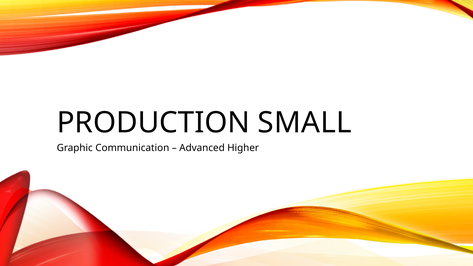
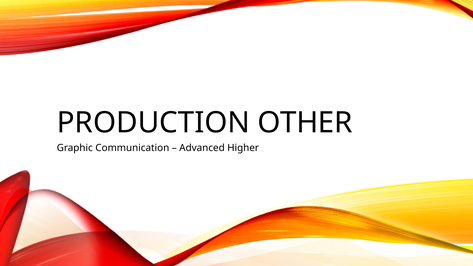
SMALL: SMALL -> OTHER
